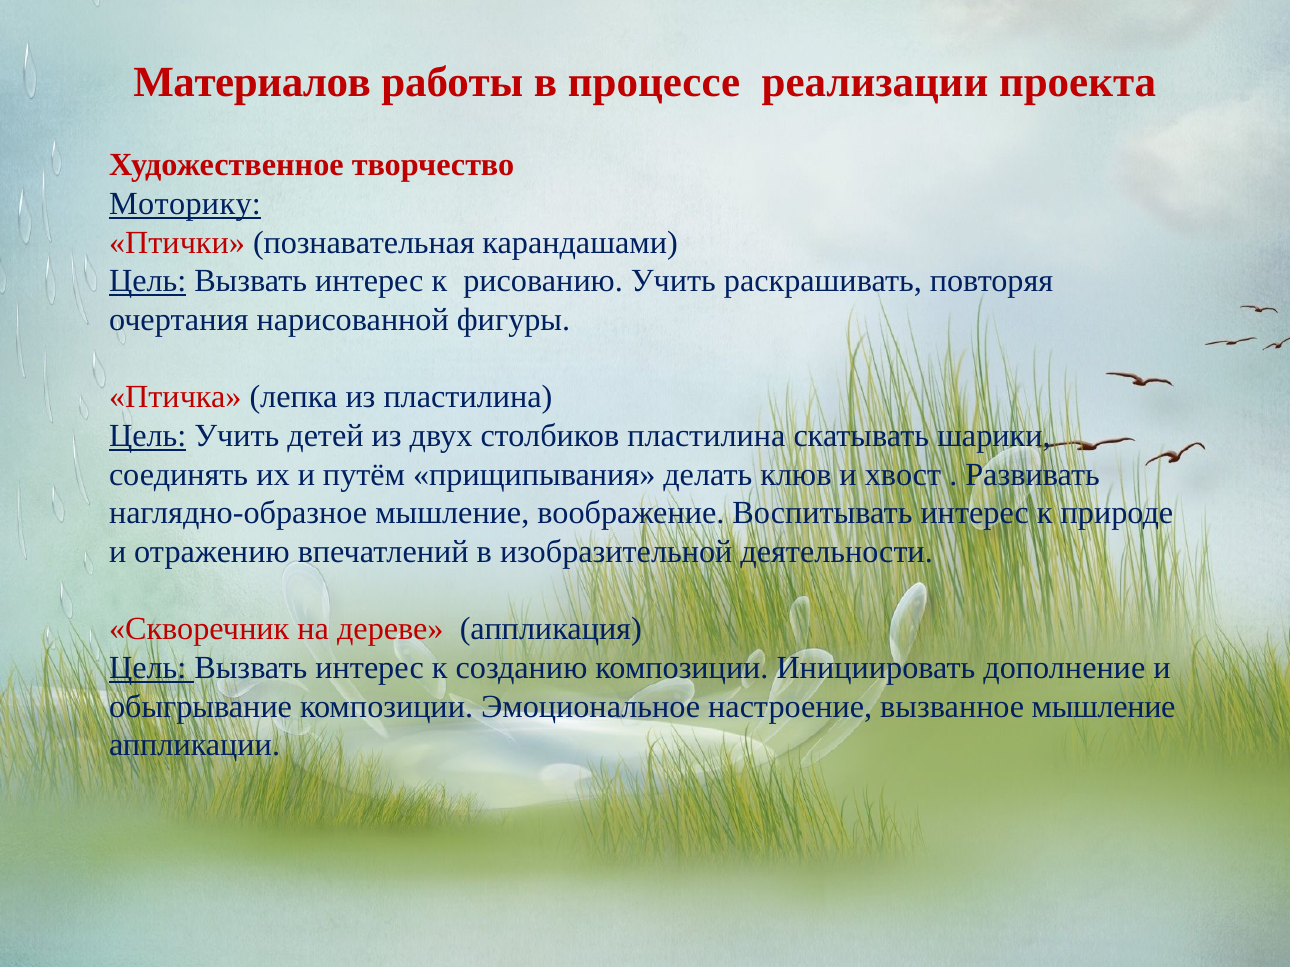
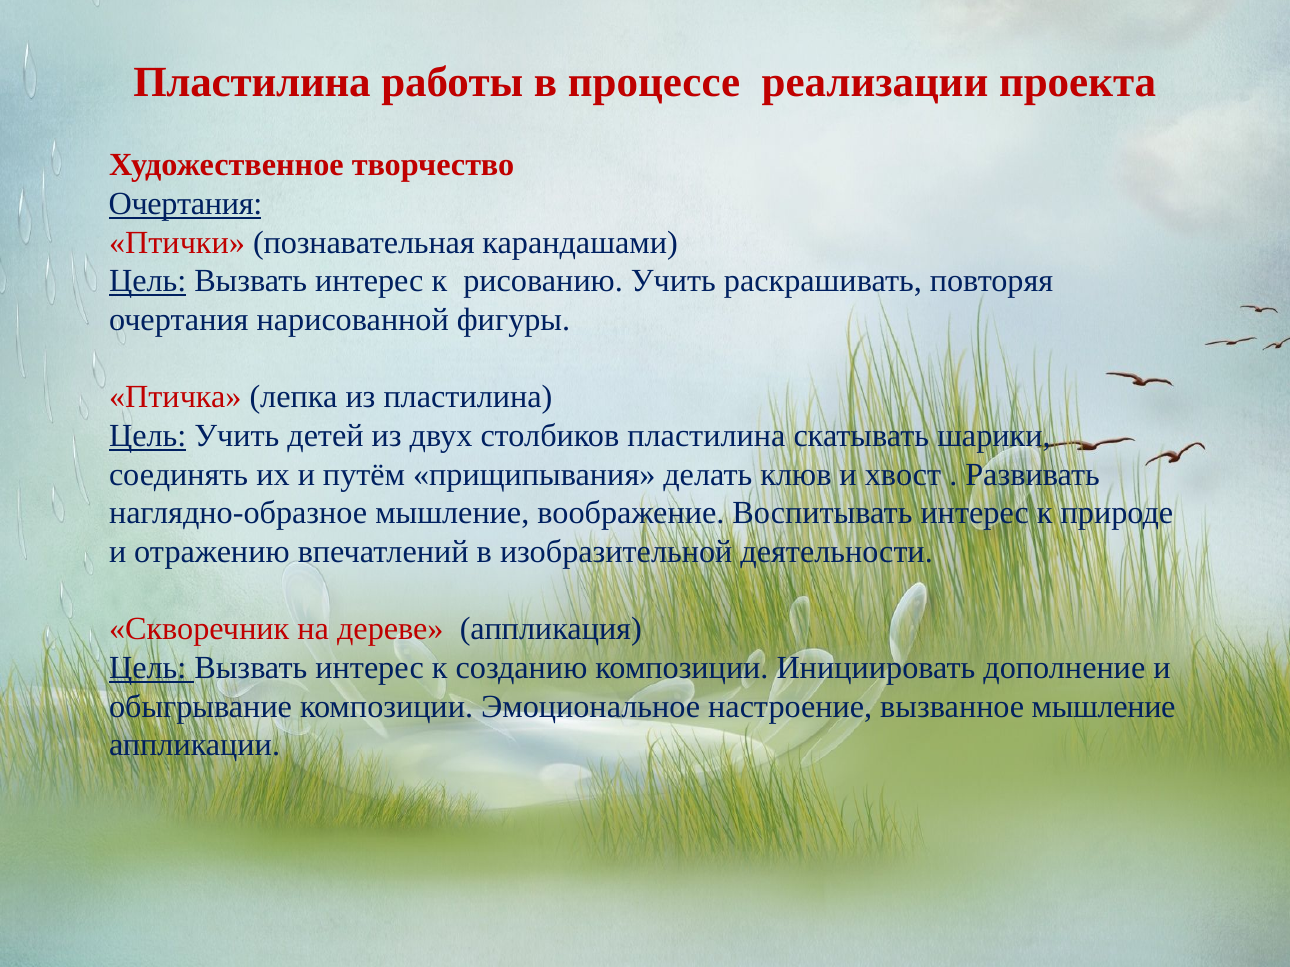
Материалов at (252, 82): Материалов -> Пластилина
Моторику at (185, 204): Моторику -> Очертания
